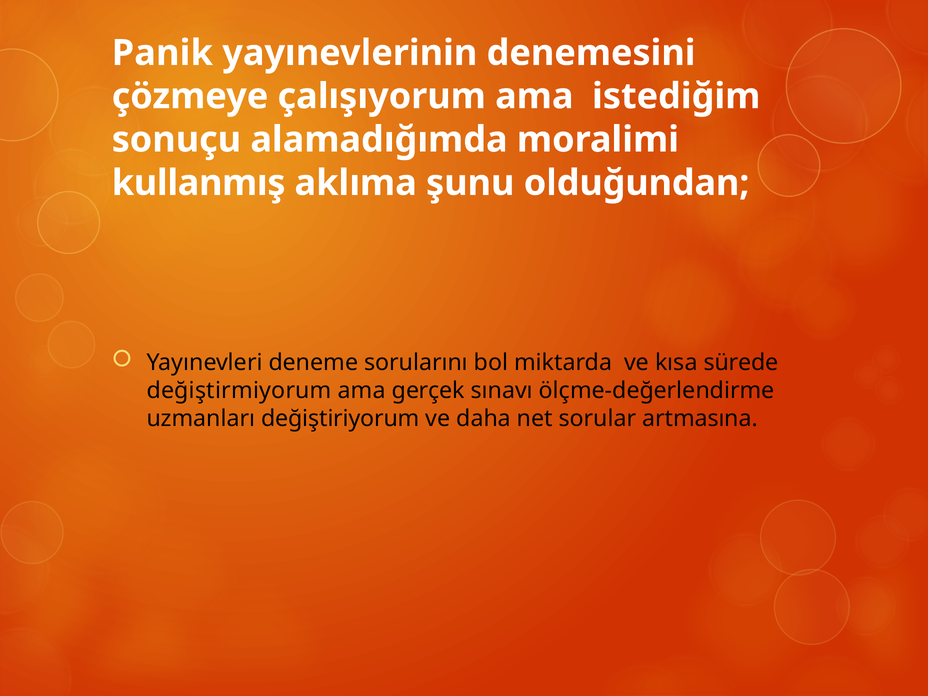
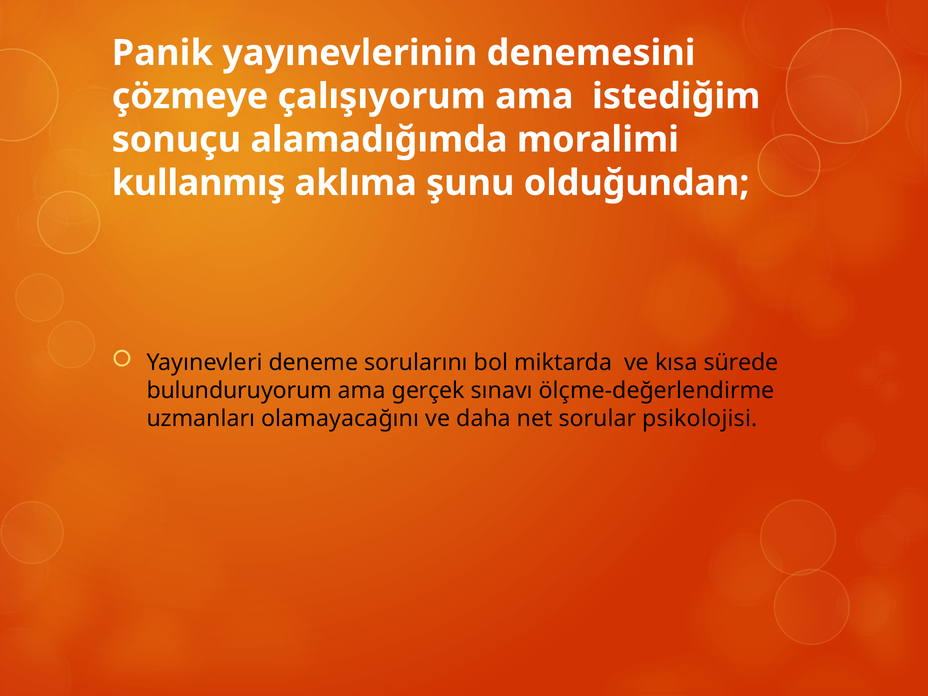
değiştirmiyorum: değiştirmiyorum -> bulunduruyorum
değiştiriyorum: değiştiriyorum -> olamayacağını
artmasına: artmasına -> psikolojisi
